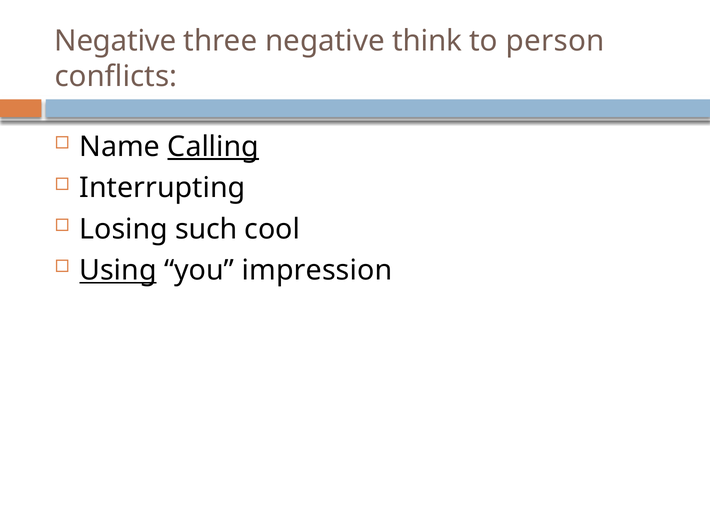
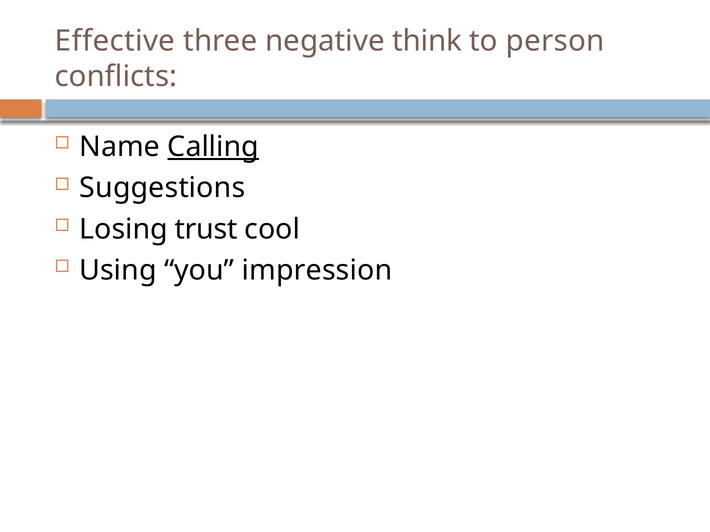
Negative at (115, 41): Negative -> Effective
Interrupting: Interrupting -> Suggestions
such: such -> trust
Using underline: present -> none
